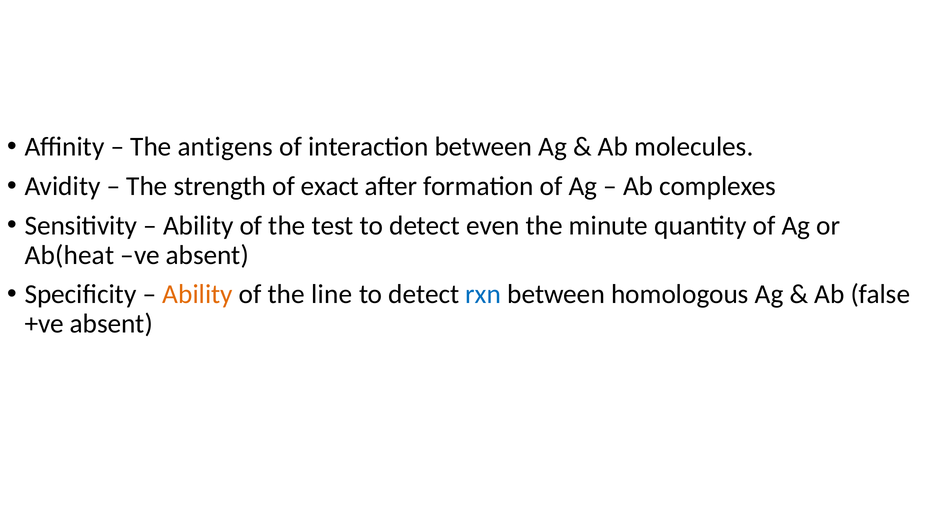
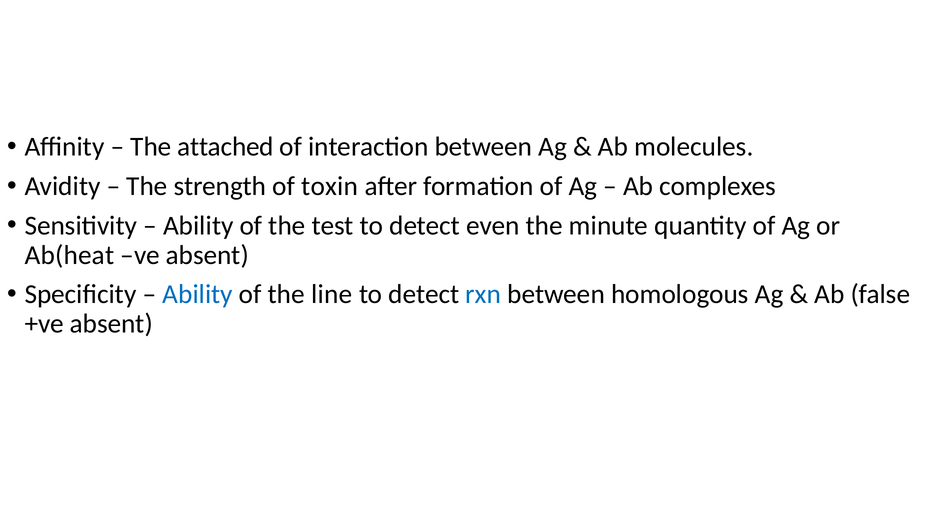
antigens: antigens -> attached
exact: exact -> toxin
Ability at (198, 294) colour: orange -> blue
